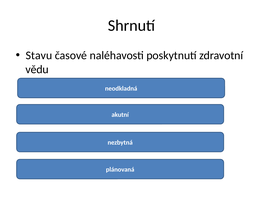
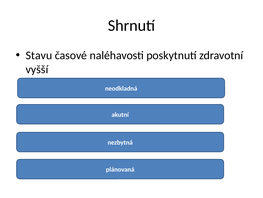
vědu: vědu -> vyšší
